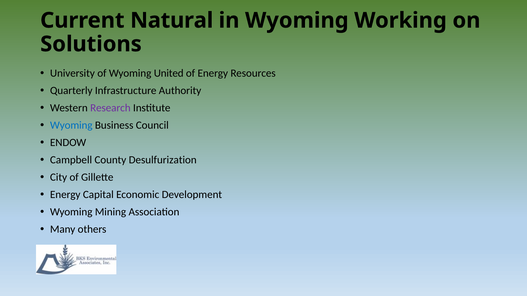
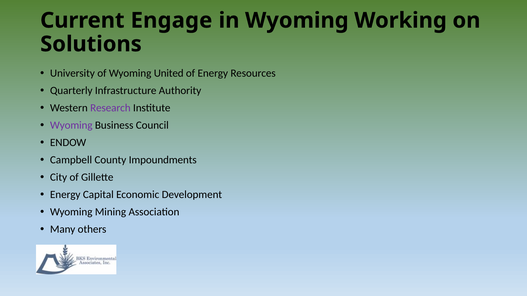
Natural: Natural -> Engage
Wyoming at (71, 125) colour: blue -> purple
Desulfurization: Desulfurization -> Impoundments
